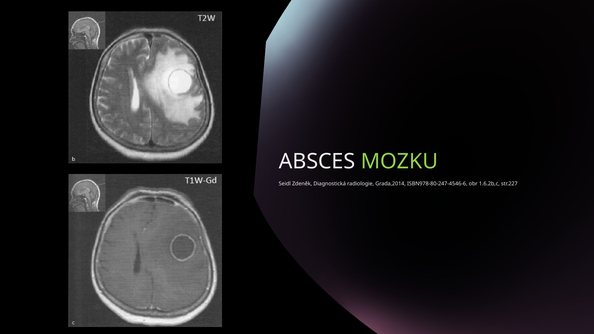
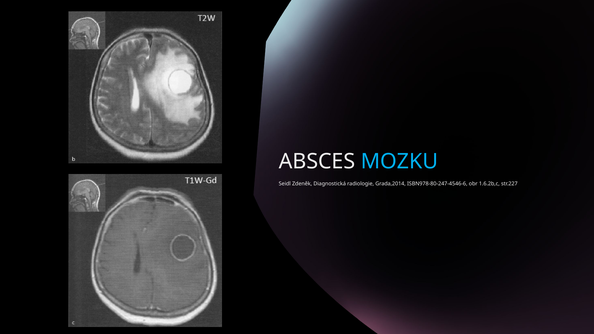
MOZKU colour: light green -> light blue
